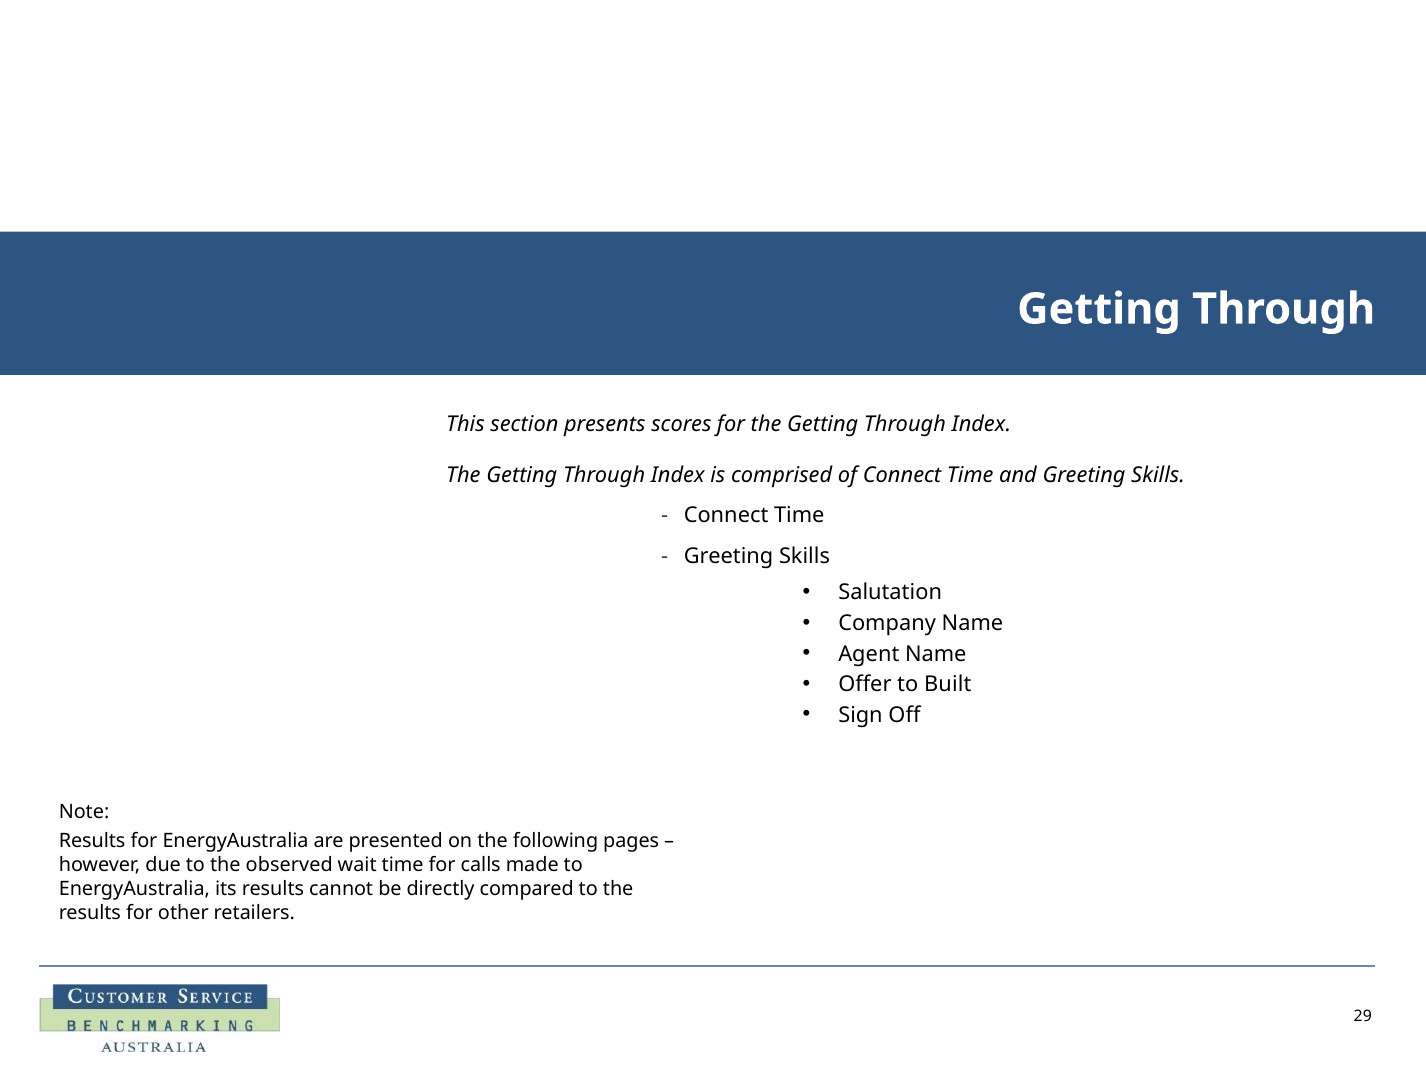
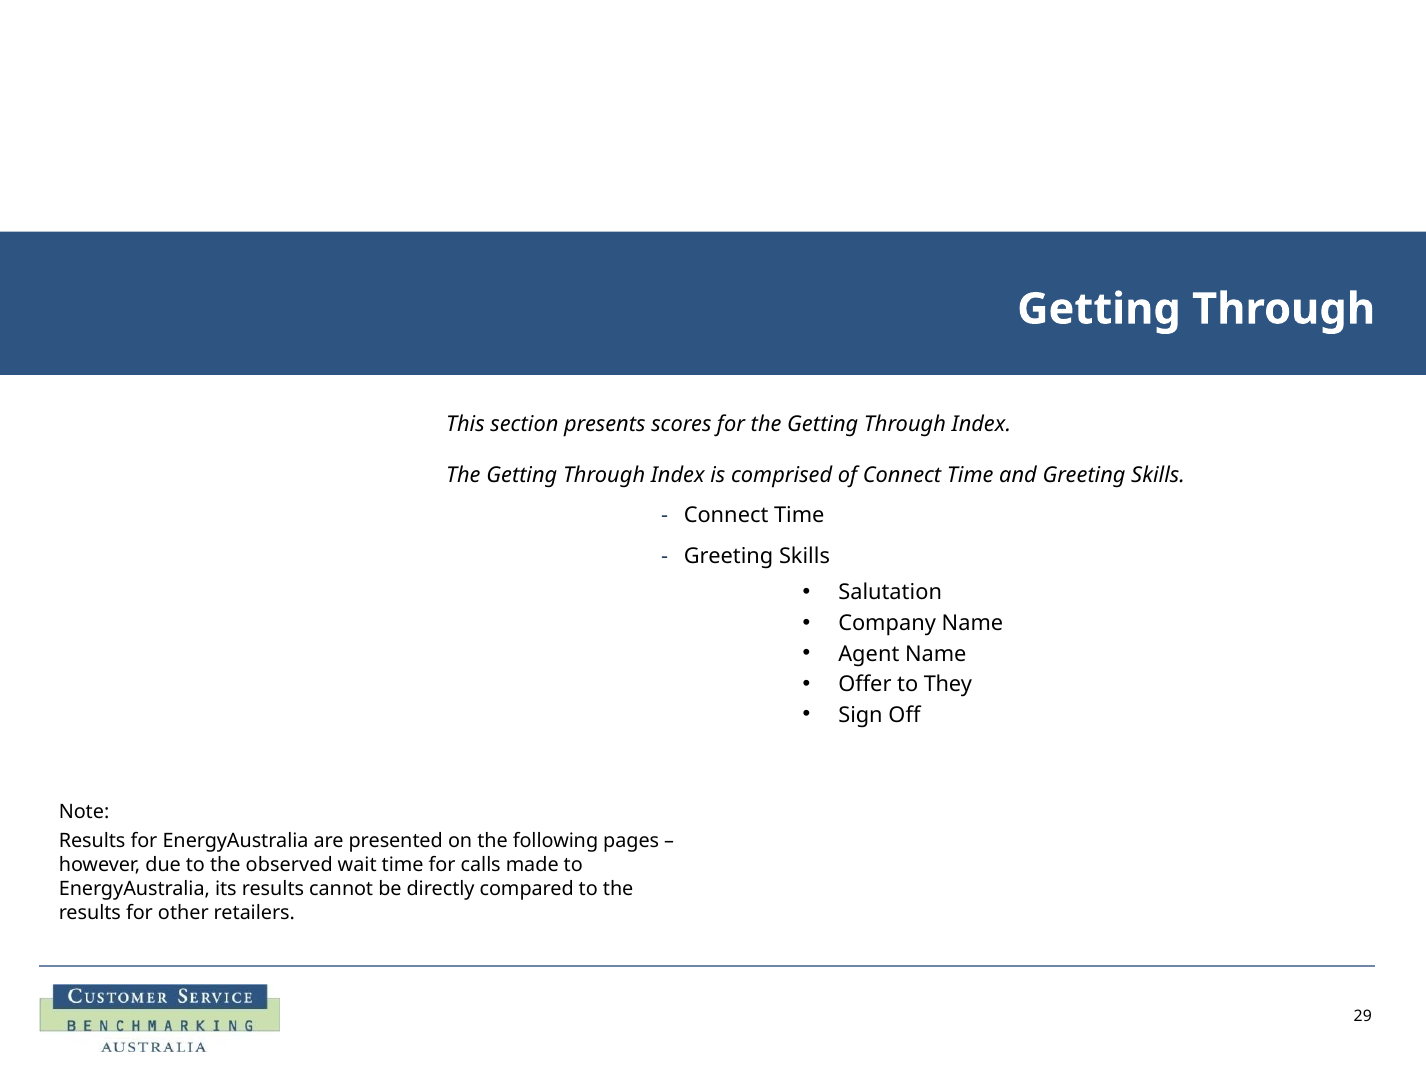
Built: Built -> They
